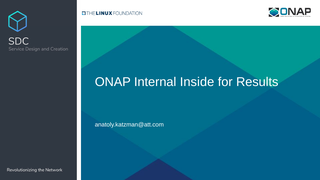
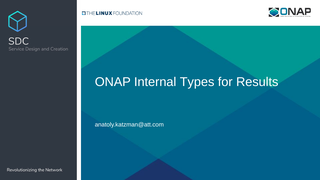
Inside: Inside -> Types
